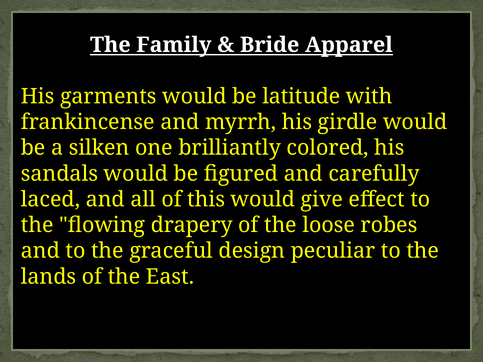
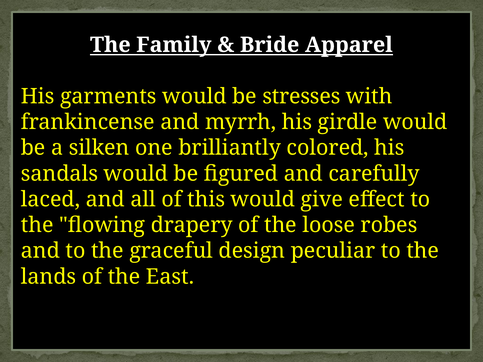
latitude: latitude -> stresses
